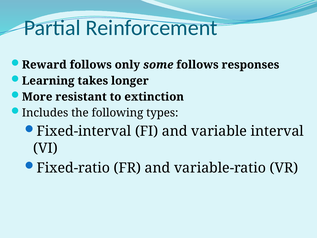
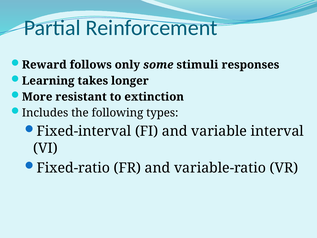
some follows: follows -> stimuli
